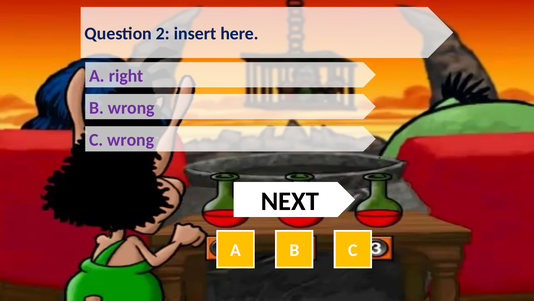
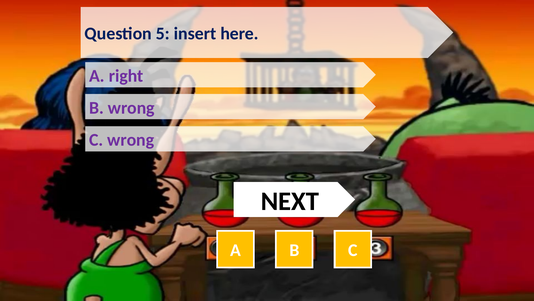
2: 2 -> 5
